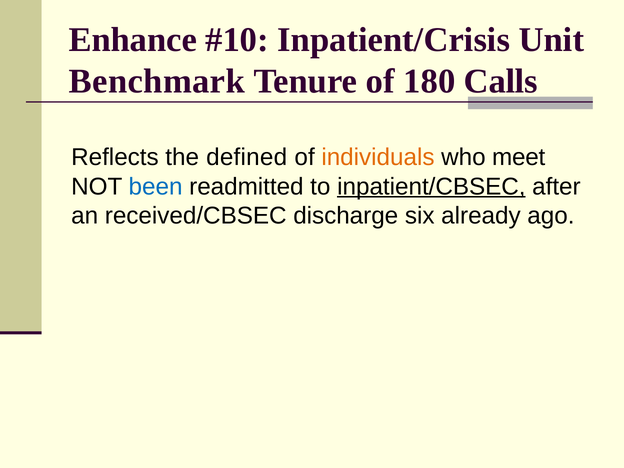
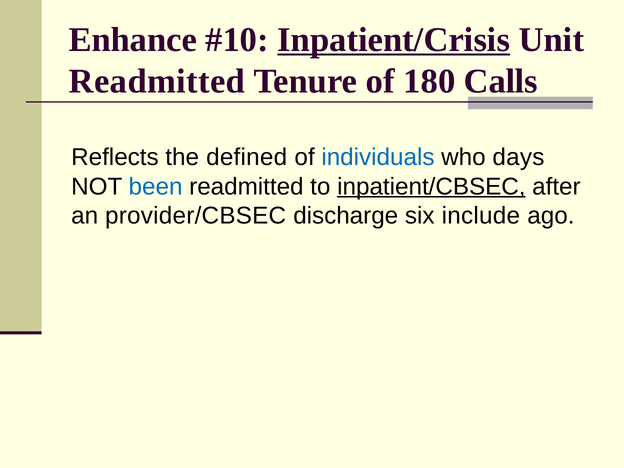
Inpatient/Crisis underline: none -> present
Benchmark at (157, 81): Benchmark -> Readmitted
individuals colour: orange -> blue
meet: meet -> days
received/CBSEC: received/CBSEC -> provider/CBSEC
already: already -> include
